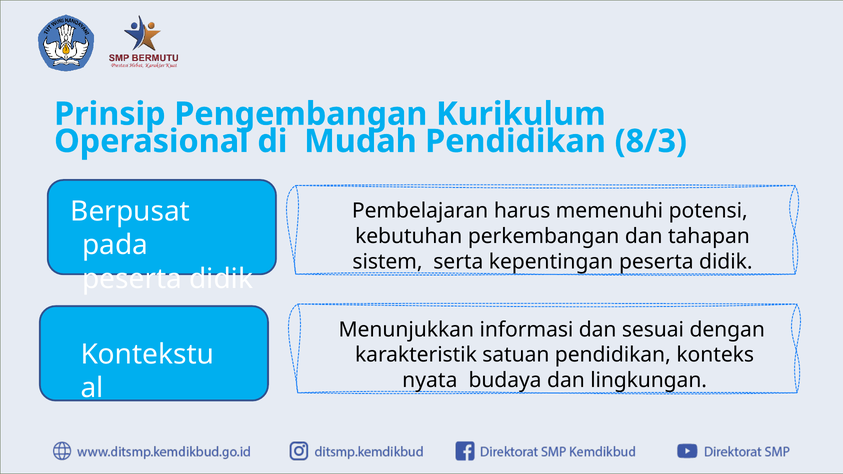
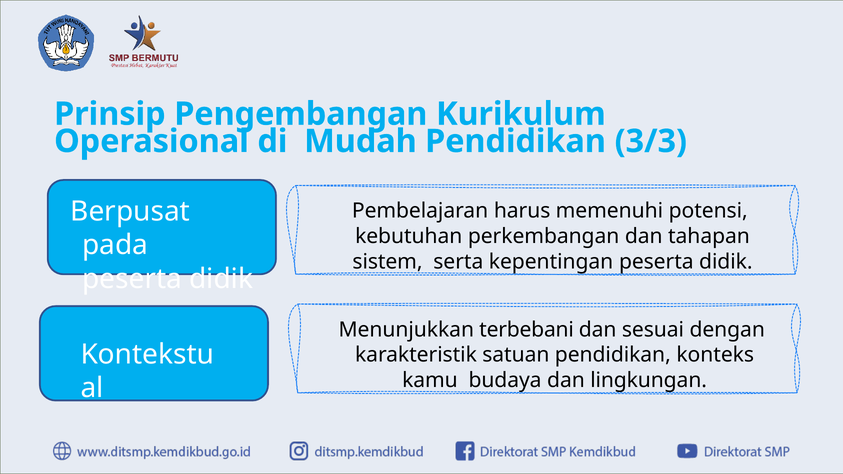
8/3: 8/3 -> 3/3
informasi: informasi -> terbebani
nyata: nyata -> kamu
